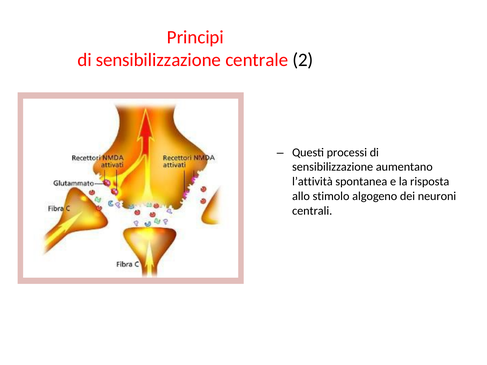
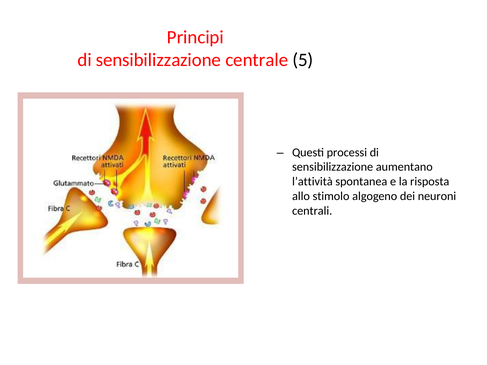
2: 2 -> 5
